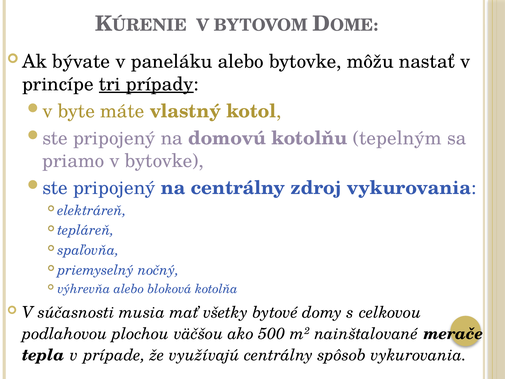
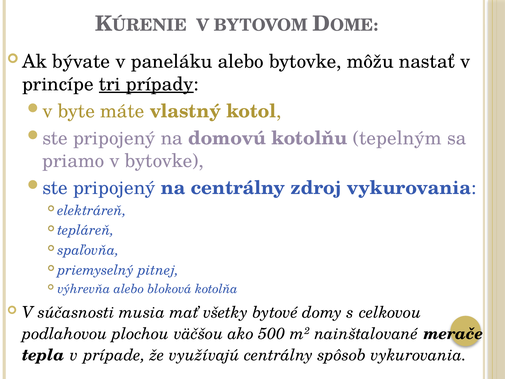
nočný: nočný -> pitnej
